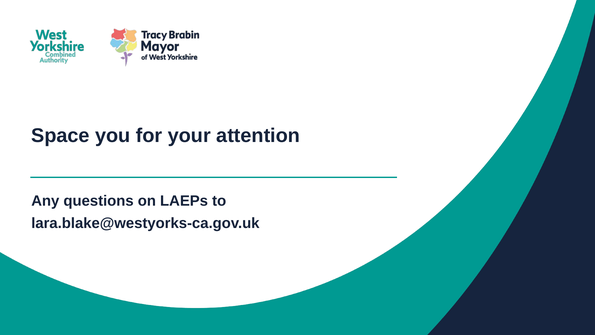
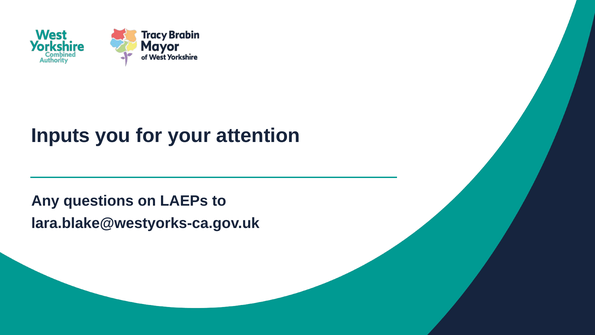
Space: Space -> Inputs
